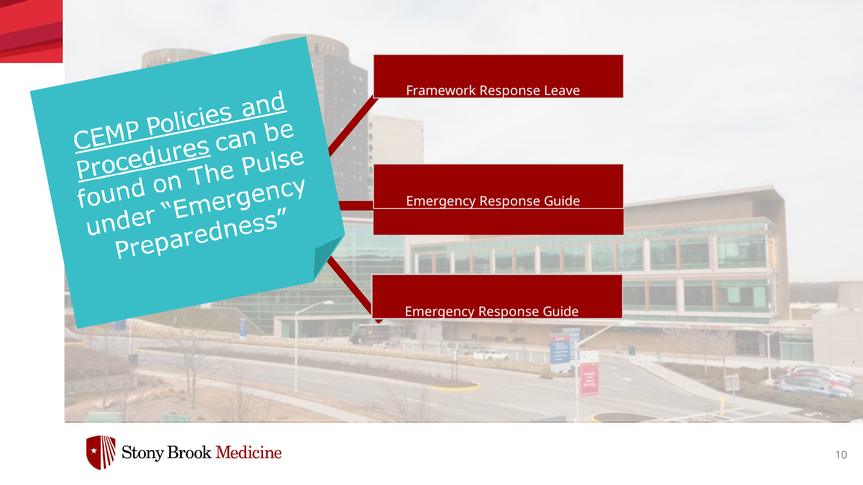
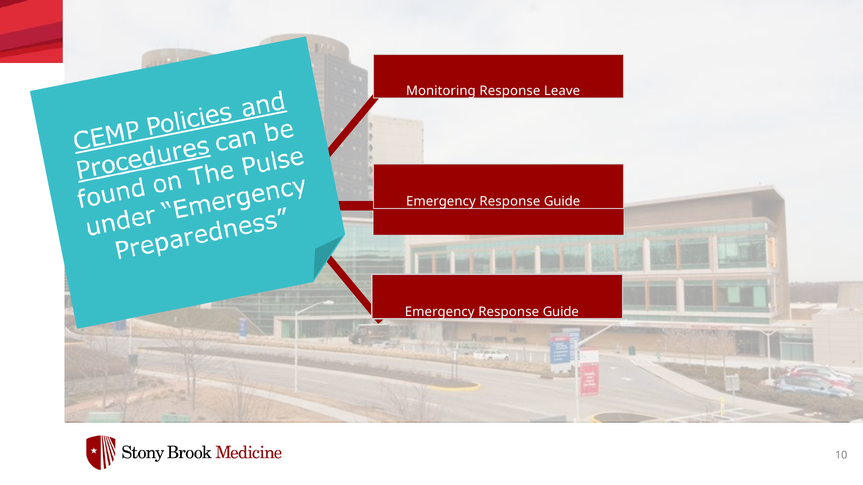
Framework: Framework -> Monitoring
